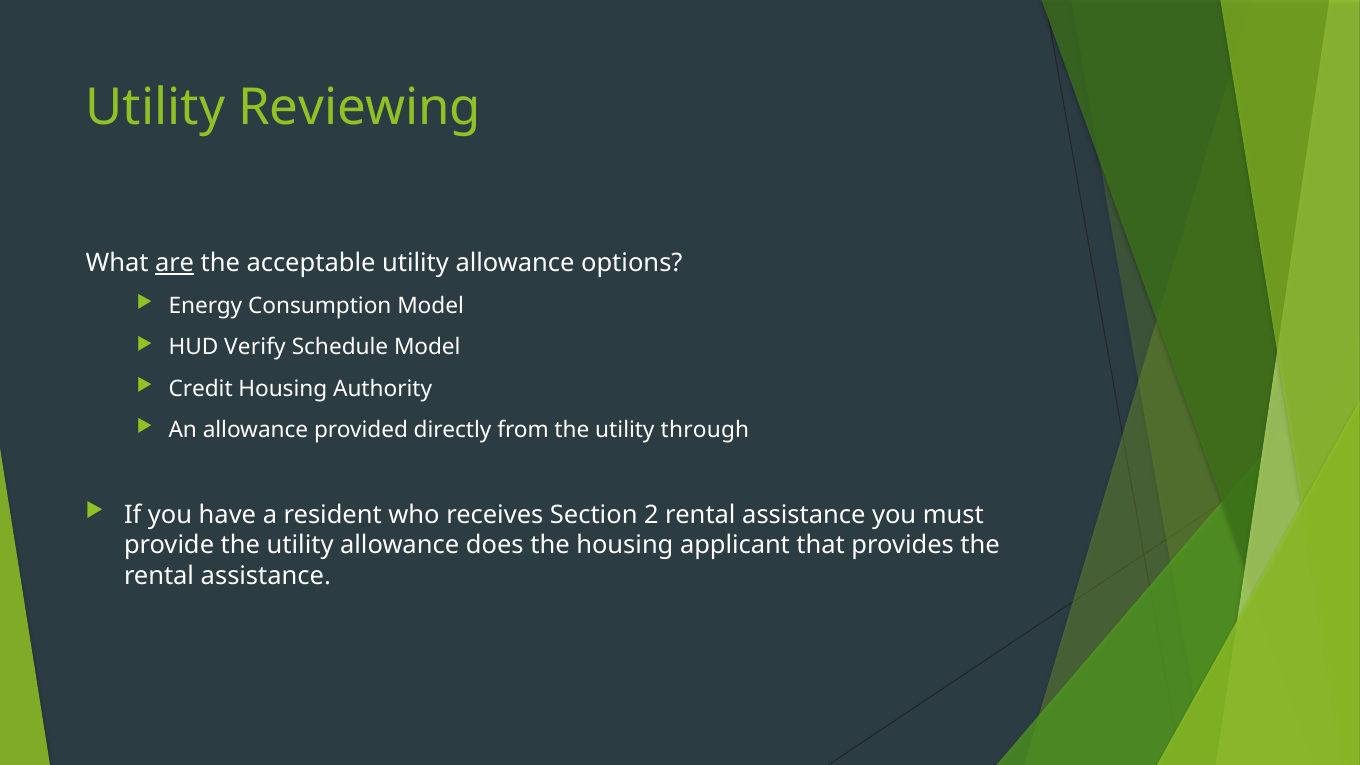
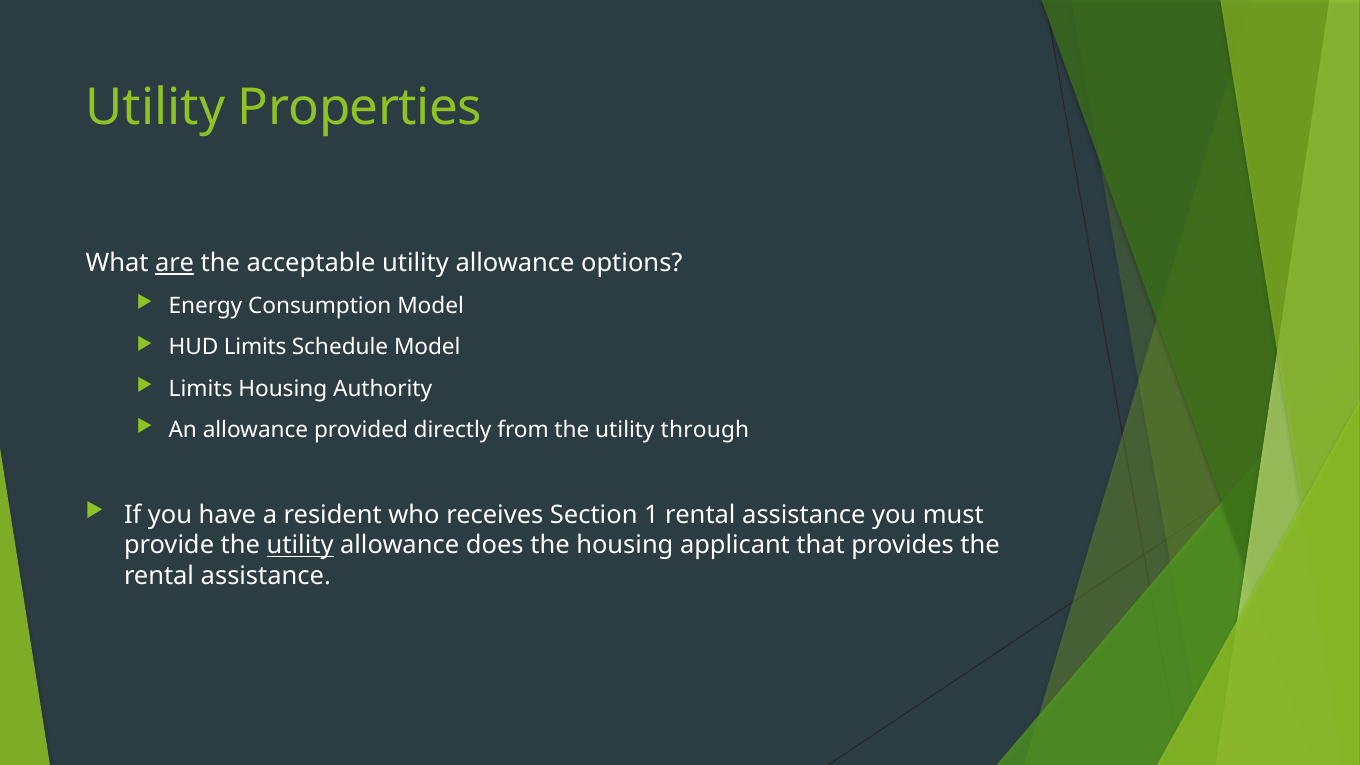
Reviewing: Reviewing -> Properties
HUD Verify: Verify -> Limits
Credit at (201, 389): Credit -> Limits
2: 2 -> 1
utility at (300, 545) underline: none -> present
